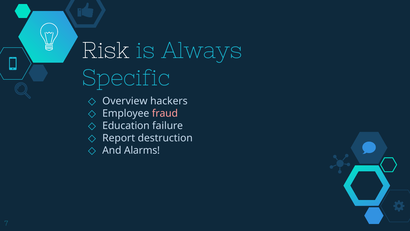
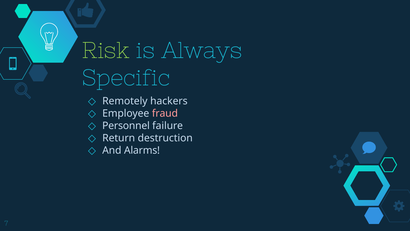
Risk colour: white -> light green
Overview: Overview -> Remotely
Education: Education -> Personnel
Report: Report -> Return
